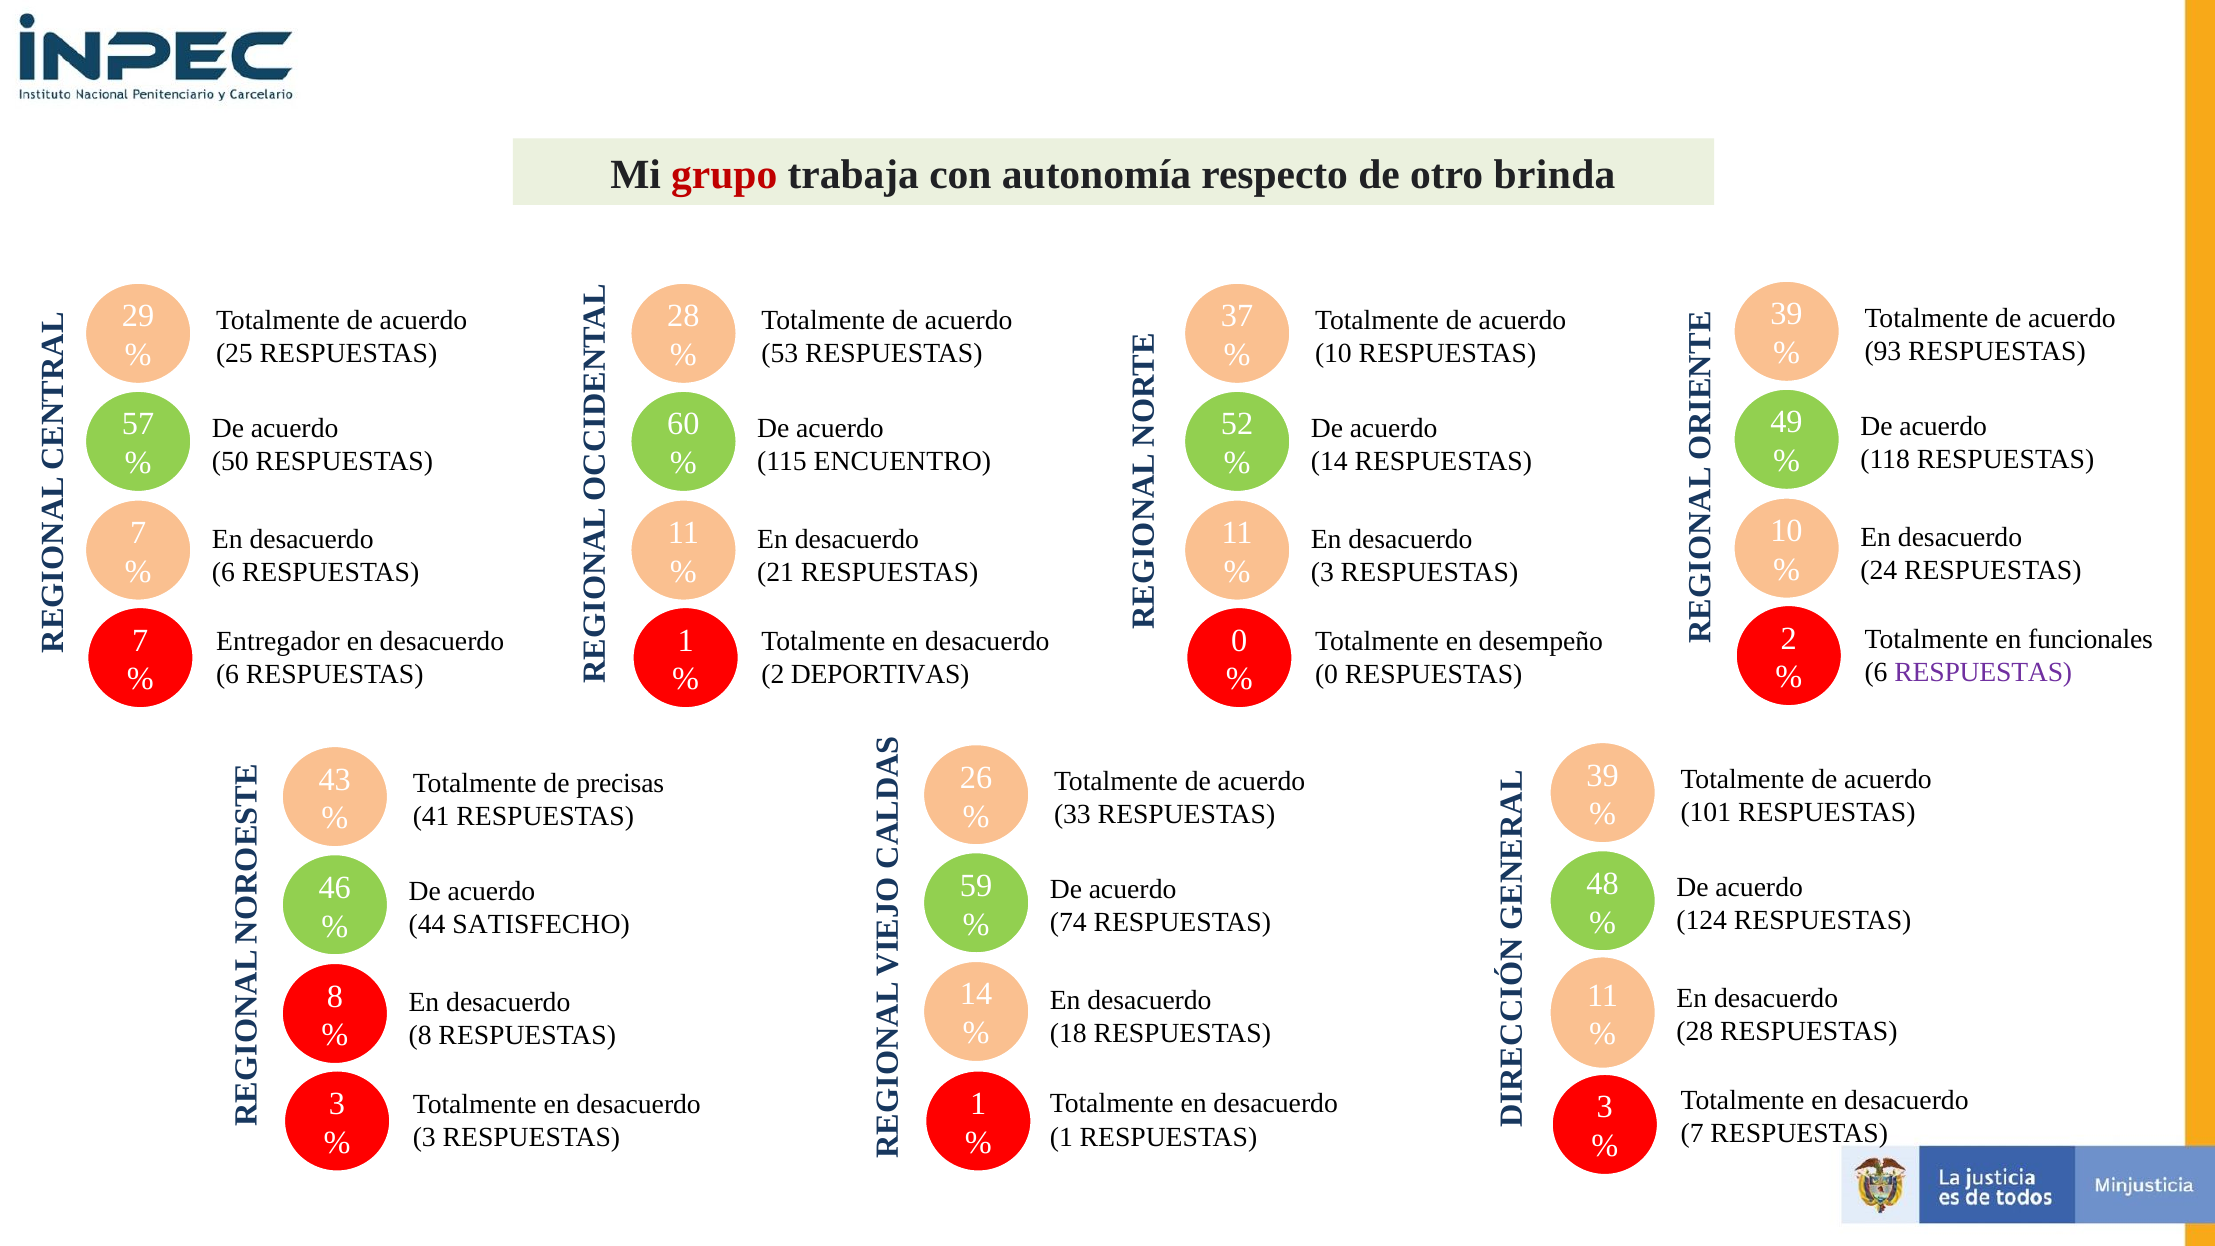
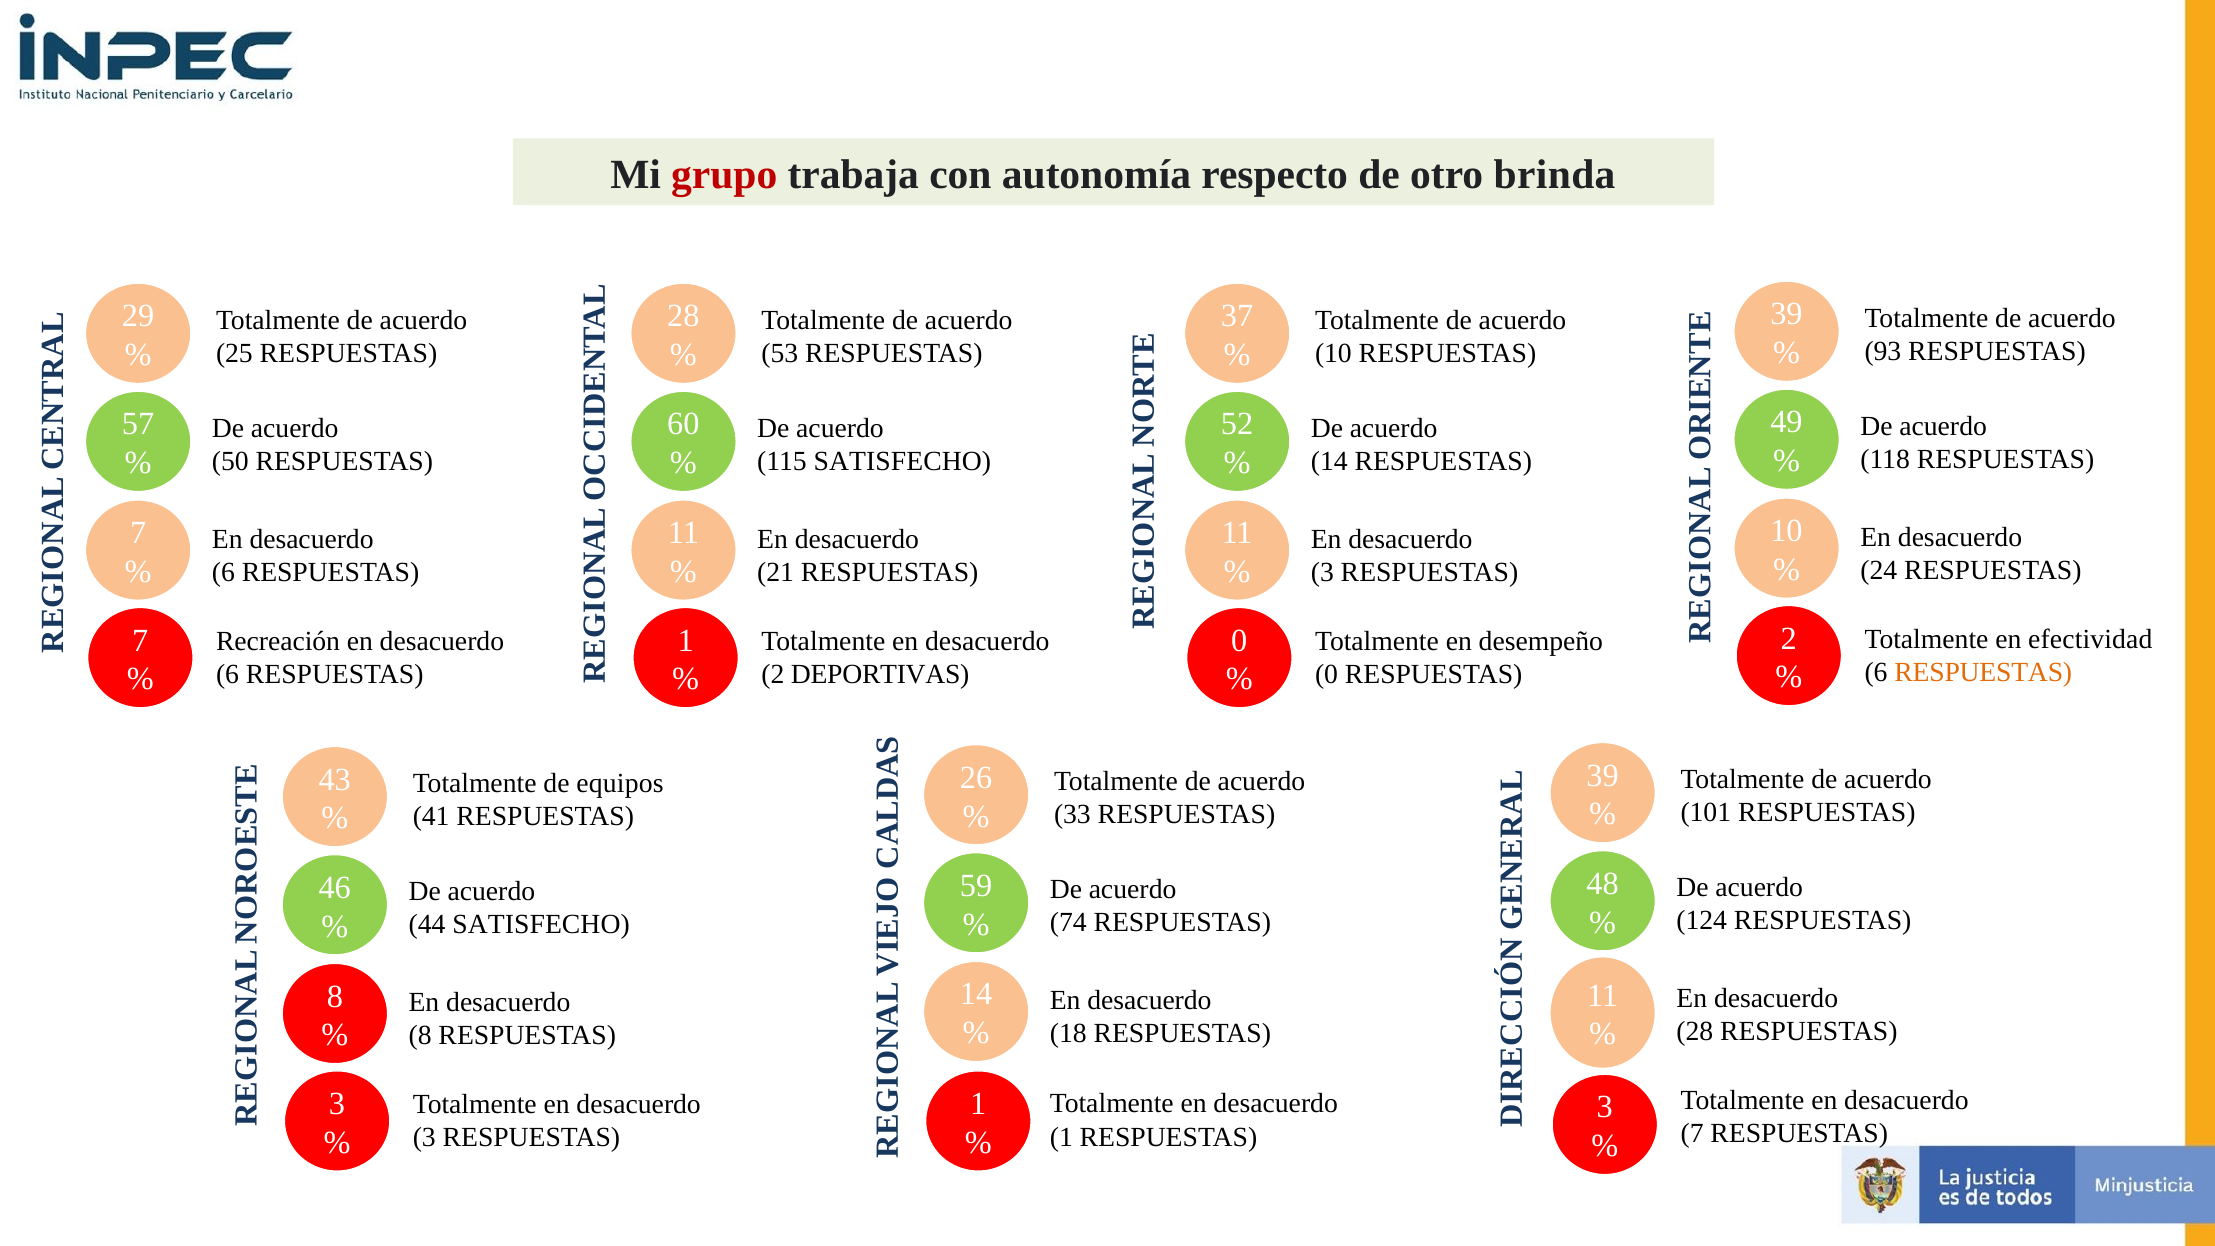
115 ENCUENTRO: ENCUENTRO -> SATISFECHO
funcionales: funcionales -> efectividad
Entregador: Entregador -> Recreación
RESPUESTAS at (1983, 672) colour: purple -> orange
precisas: precisas -> equipos
